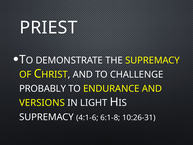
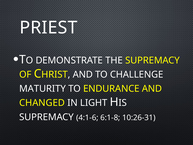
PROBABLY: PROBABLY -> MATURITY
VERSIONS: VERSIONS -> CHANGED
